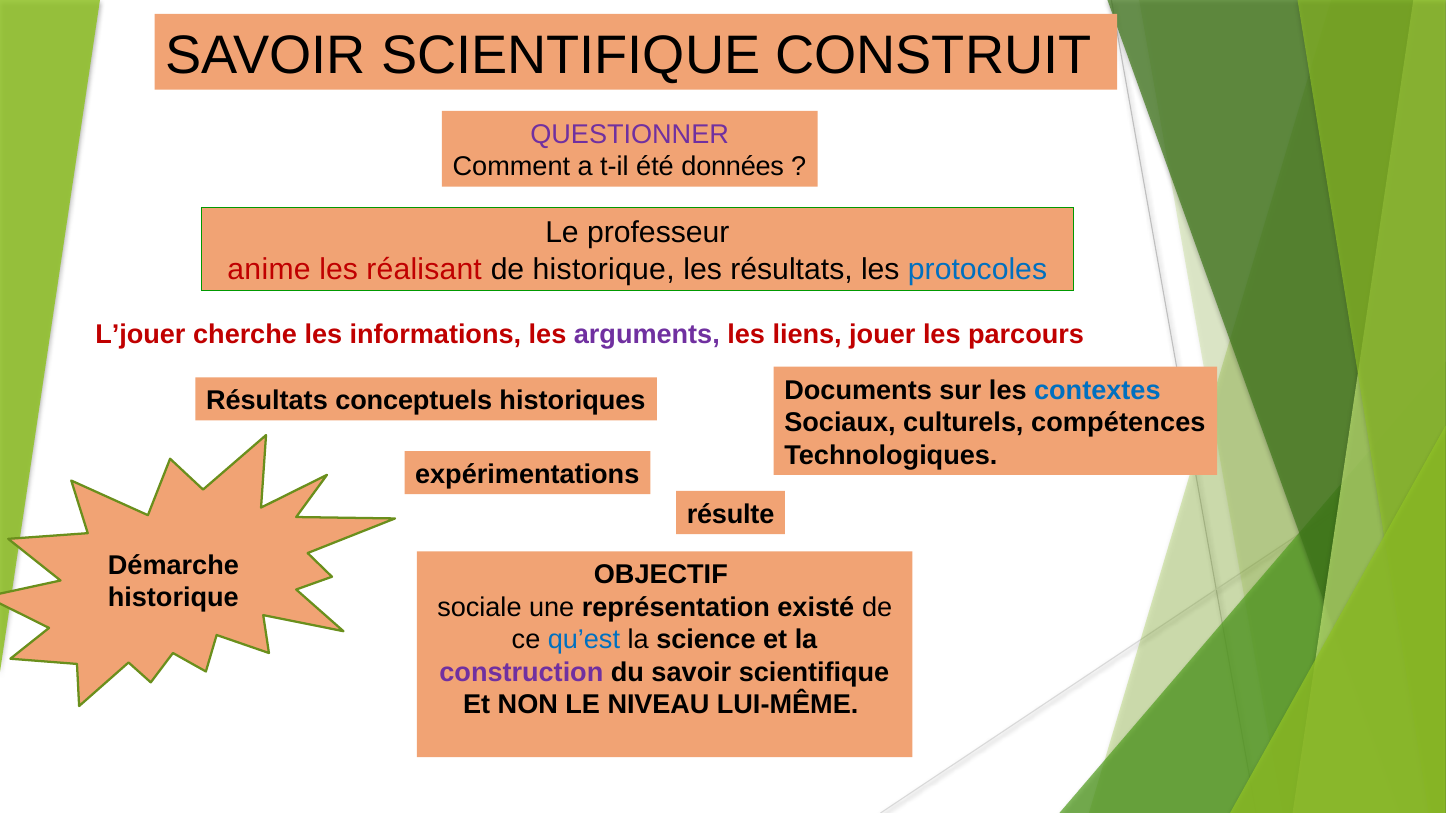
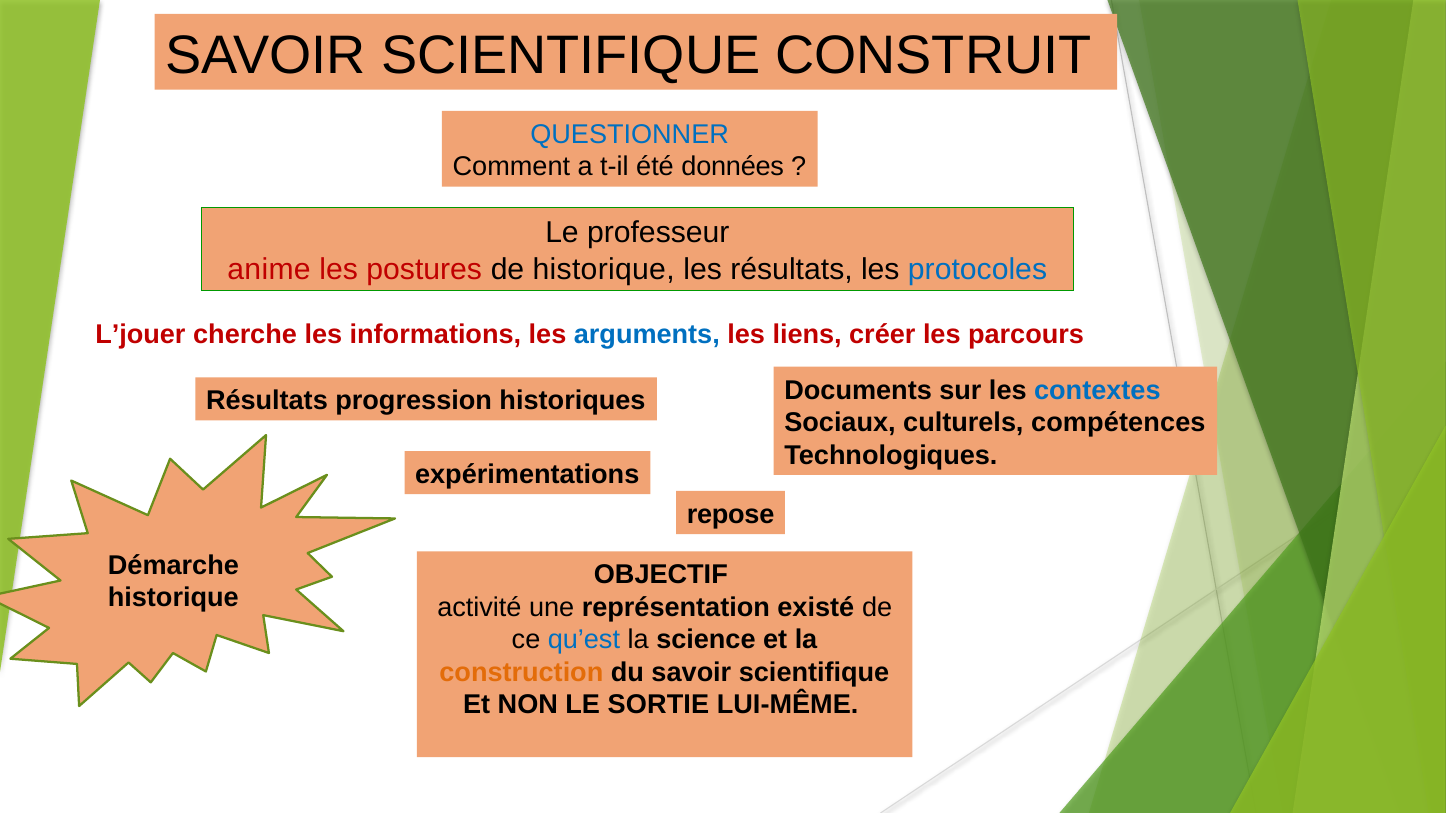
QUESTIONNER colour: purple -> blue
réalisant: réalisant -> postures
arguments colour: purple -> blue
jouer: jouer -> créer
conceptuels: conceptuels -> progression
résulte: résulte -> repose
sociale: sociale -> activité
construction colour: purple -> orange
NIVEAU: NIVEAU -> SORTIE
